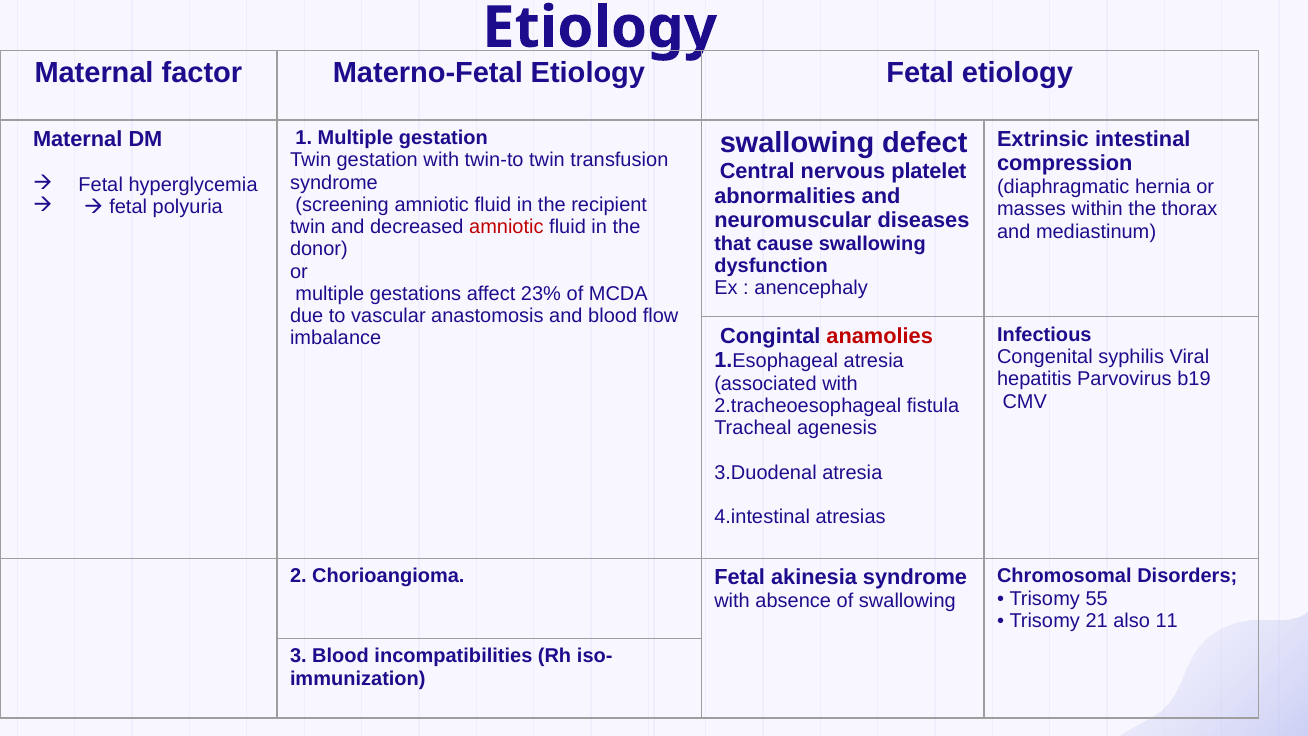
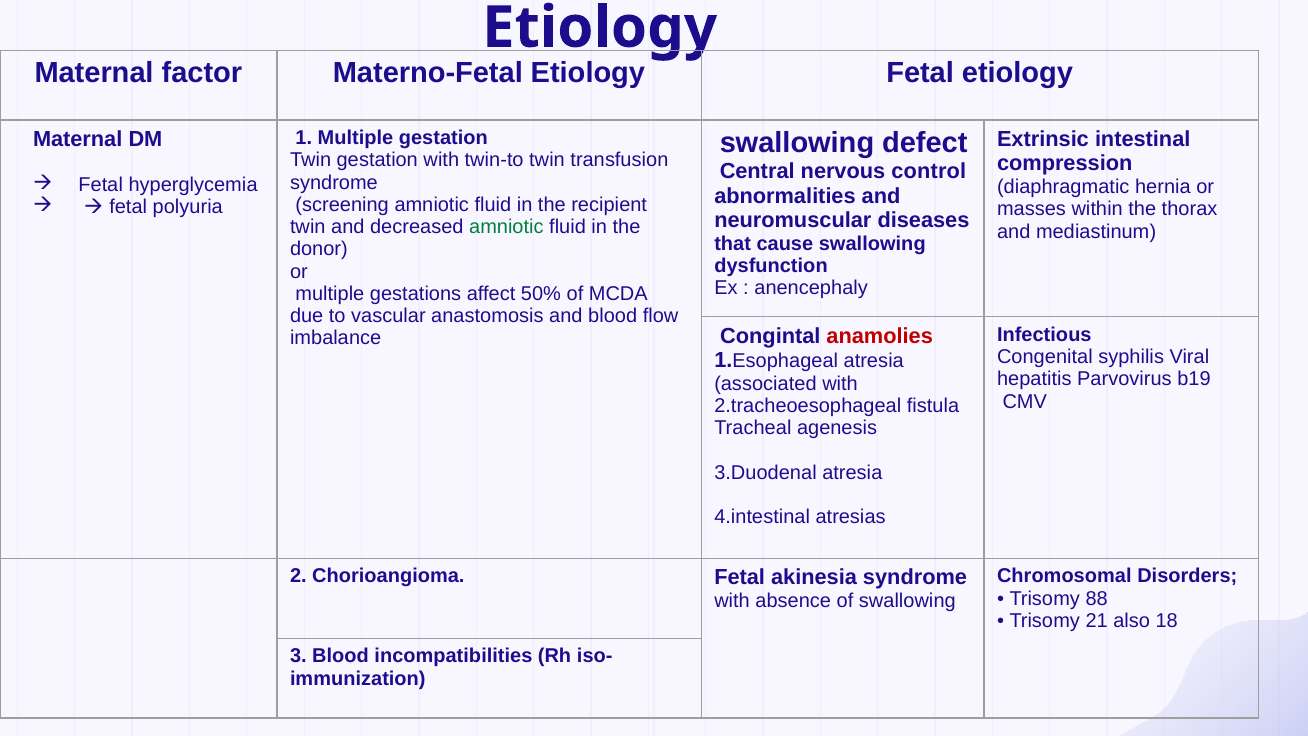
platelet: platelet -> control
amniotic at (506, 227) colour: red -> green
23%: 23% -> 50%
55: 55 -> 88
11: 11 -> 18
